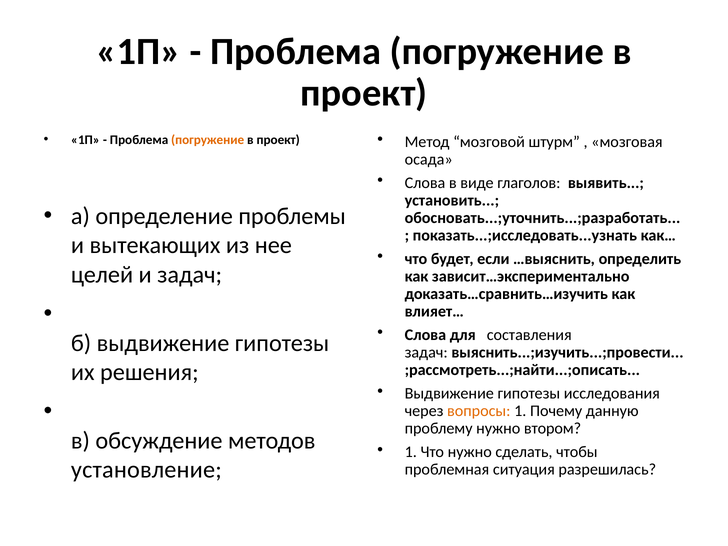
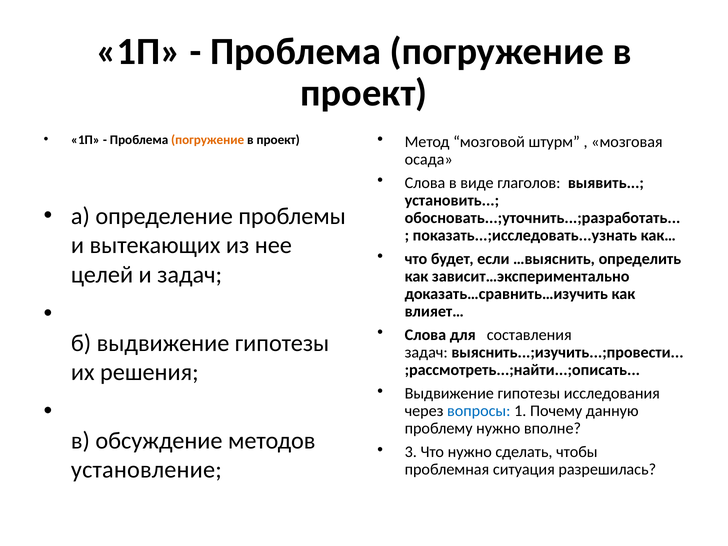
вопросы colour: orange -> blue
втором: втором -> вполне
1 at (411, 452): 1 -> 3
